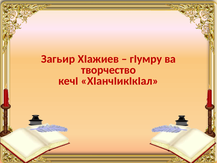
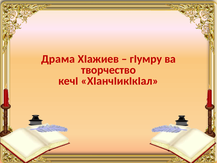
Загьир: Загьир -> Драма
